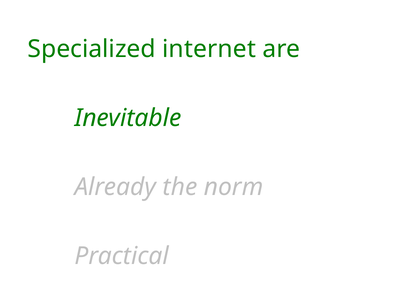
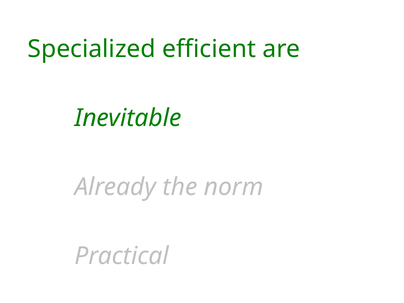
internet: internet -> efficient
